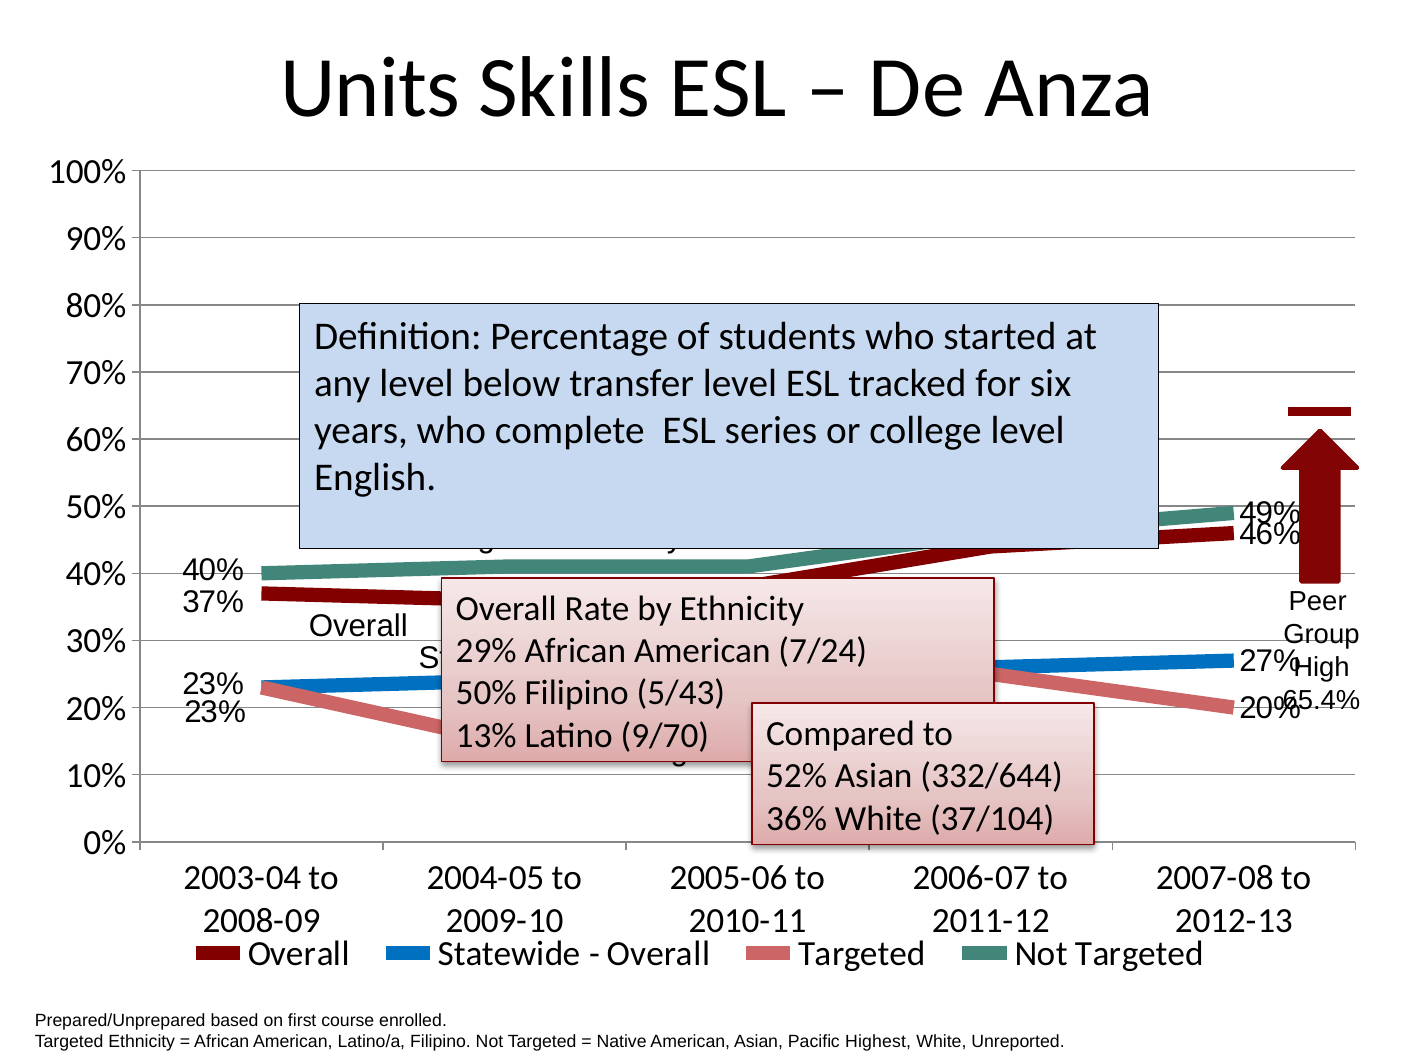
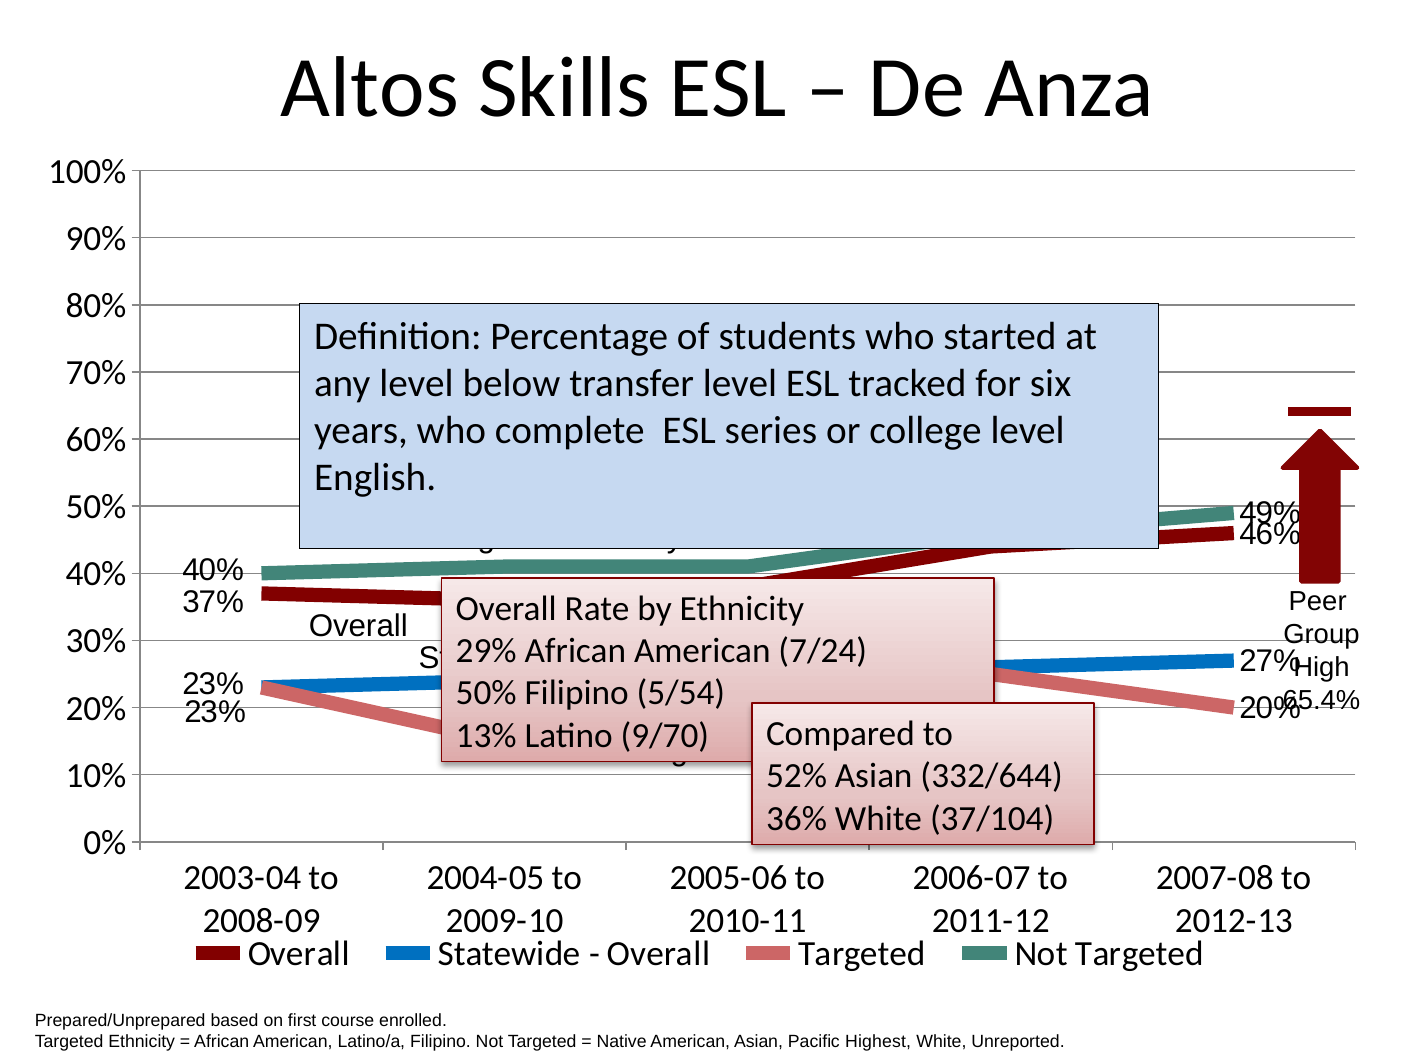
Units: Units -> Altos
5/43: 5/43 -> 5/54
